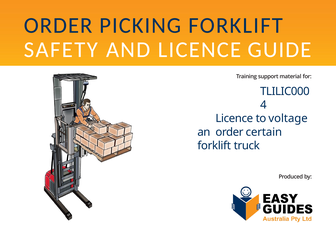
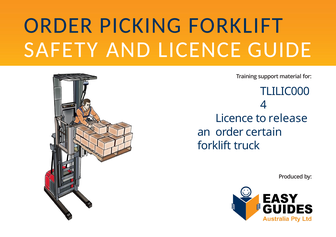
voltage: voltage -> release
